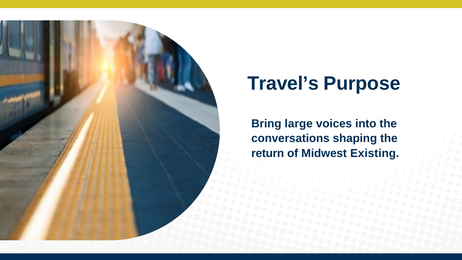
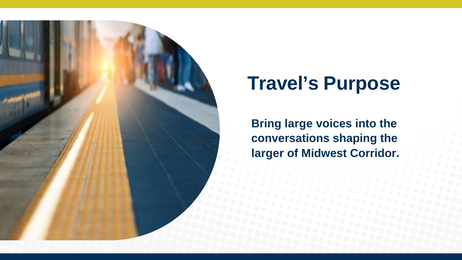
return: return -> larger
Existing: Existing -> Corridor
